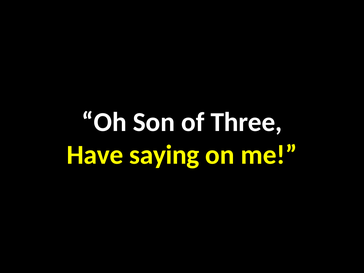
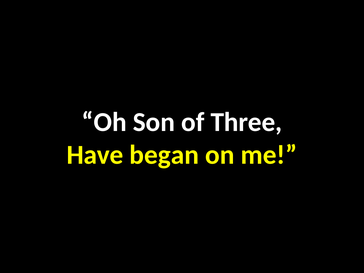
saying: saying -> began
